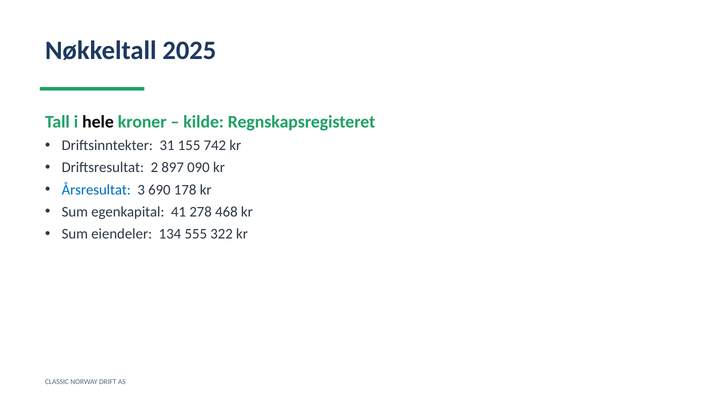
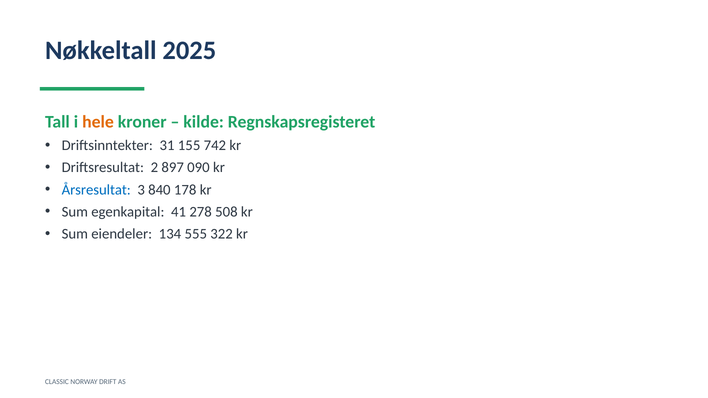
hele colour: black -> orange
690: 690 -> 840
468: 468 -> 508
